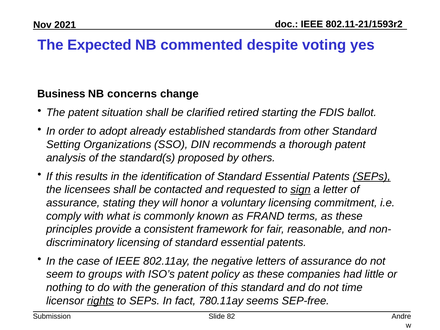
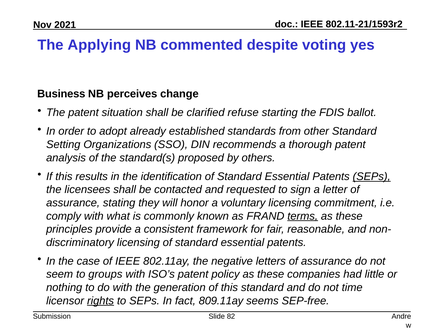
Expected: Expected -> Applying
concerns: concerns -> perceives
retired: retired -> refuse
sign underline: present -> none
terms underline: none -> present
780.11ay: 780.11ay -> 809.11ay
